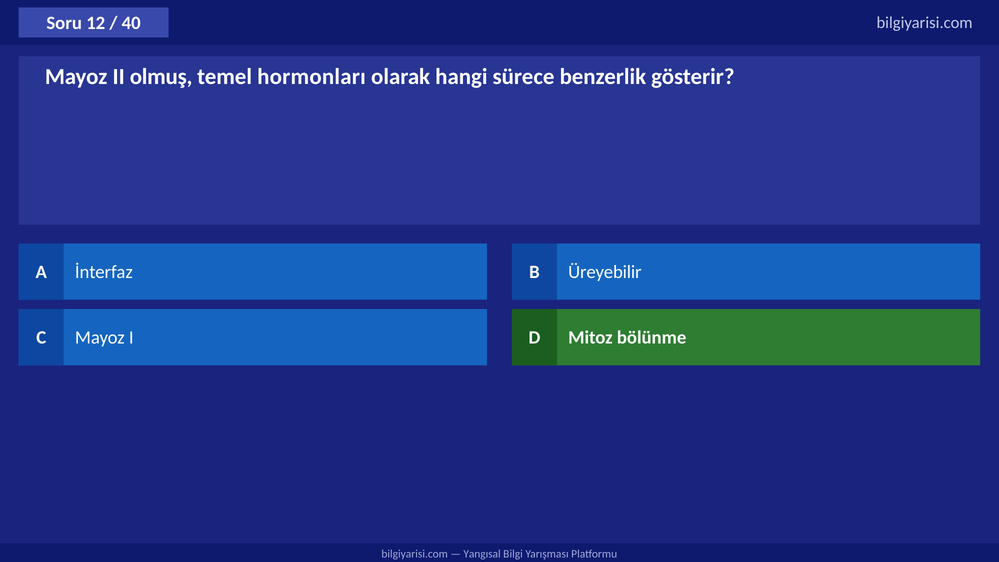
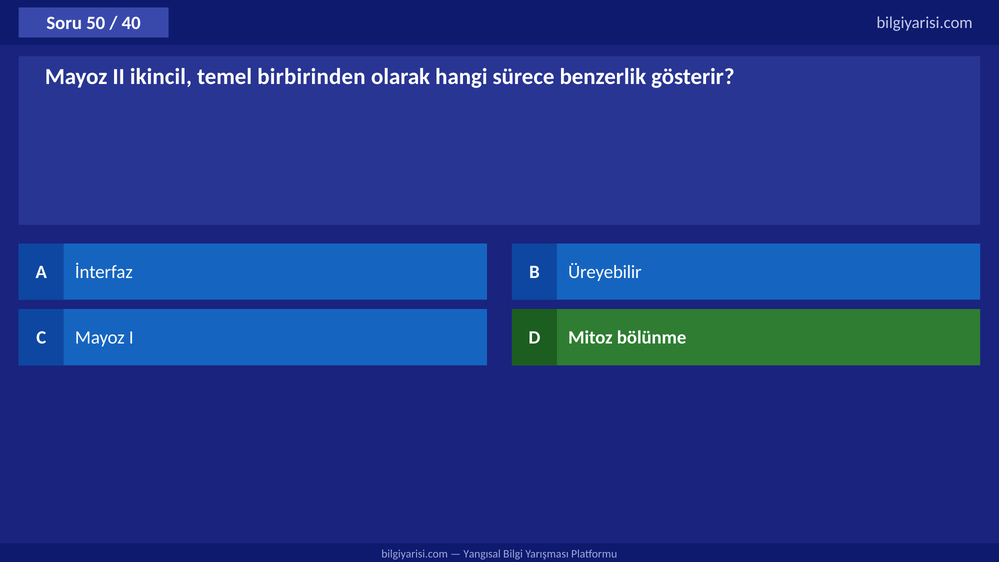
12: 12 -> 50
olmuş: olmuş -> ikincil
hormonları: hormonları -> birbirinden
